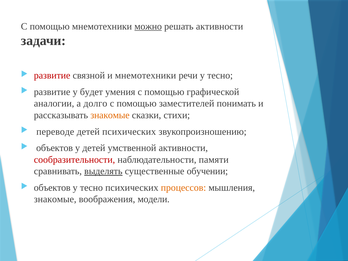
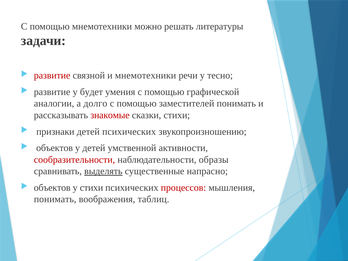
можно underline: present -> none
решать активности: активности -> литературы
знакомые at (110, 115) colour: orange -> red
переводе: переводе -> признаки
памяти: памяти -> образы
обучении: обучении -> напрасно
тесно at (91, 188): тесно -> стихи
процессов colour: orange -> red
знакомые at (55, 199): знакомые -> понимать
модели: модели -> таблиц
